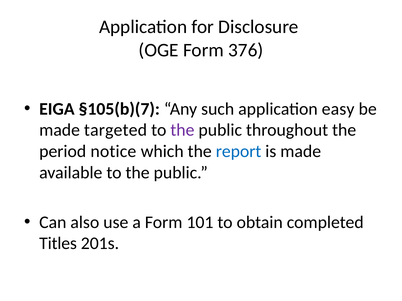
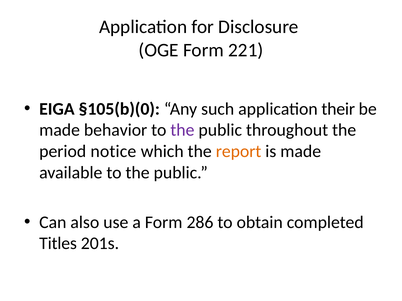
376: 376 -> 221
§105(b)(7: §105(b)(7 -> §105(b)(0
easy: easy -> their
targeted: targeted -> behavior
report colour: blue -> orange
101: 101 -> 286
